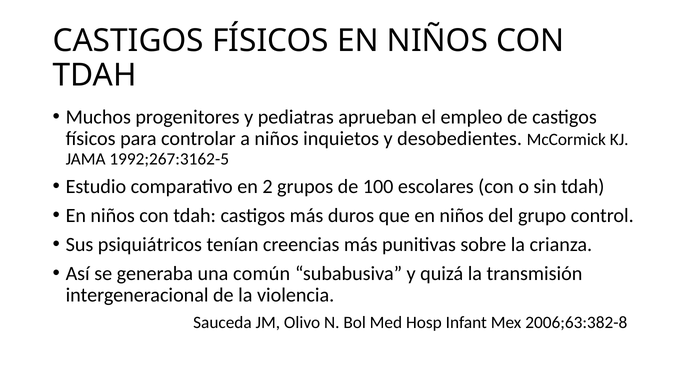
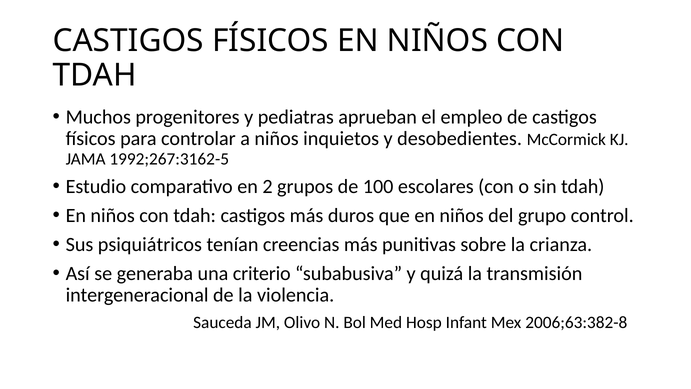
común: común -> criterio
